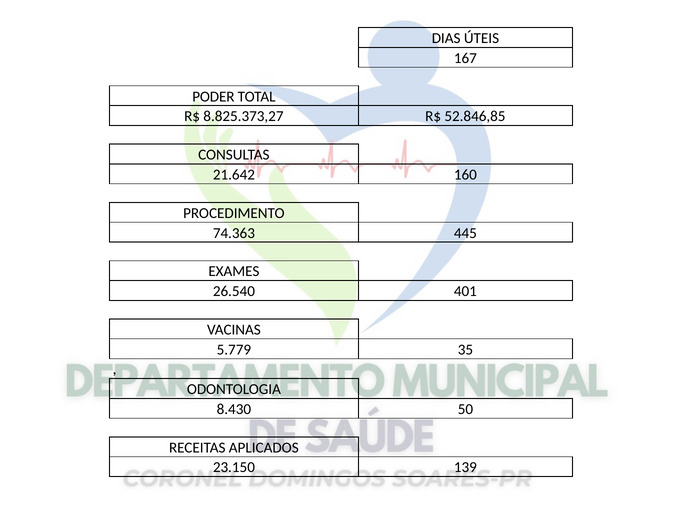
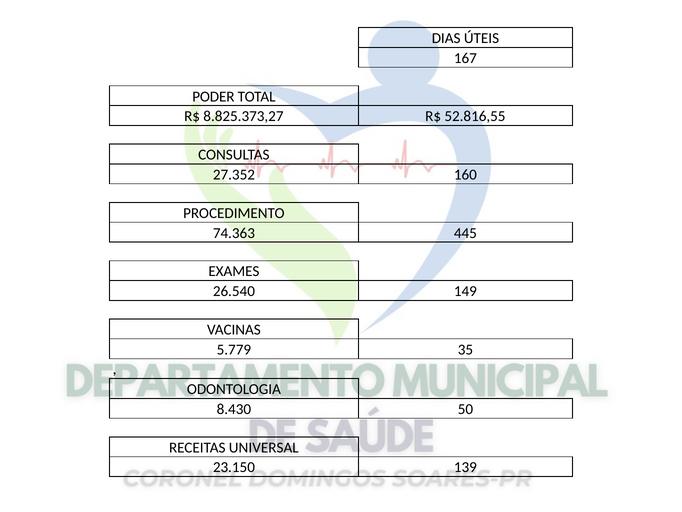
52.846,85: 52.846,85 -> 52.816,55
21.642: 21.642 -> 27.352
401: 401 -> 149
APLICADOS: APLICADOS -> UNIVERSAL
